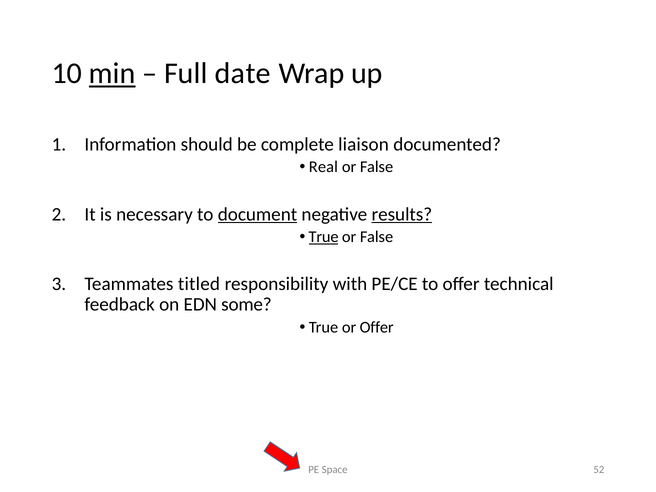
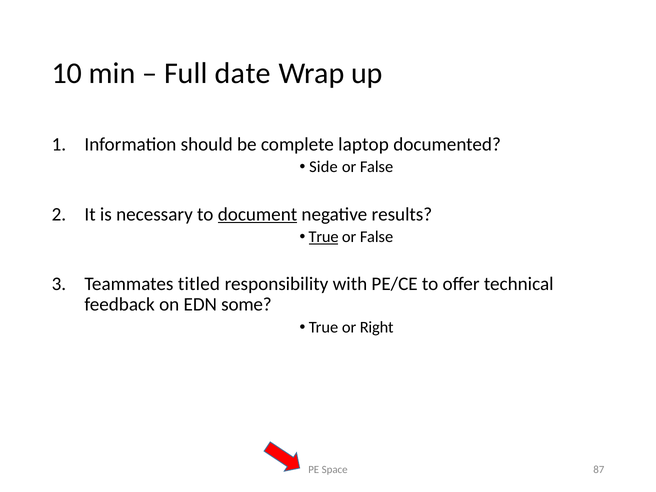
min underline: present -> none
liaison: liaison -> laptop
Real: Real -> Side
results underline: present -> none
or Offer: Offer -> Right
52: 52 -> 87
